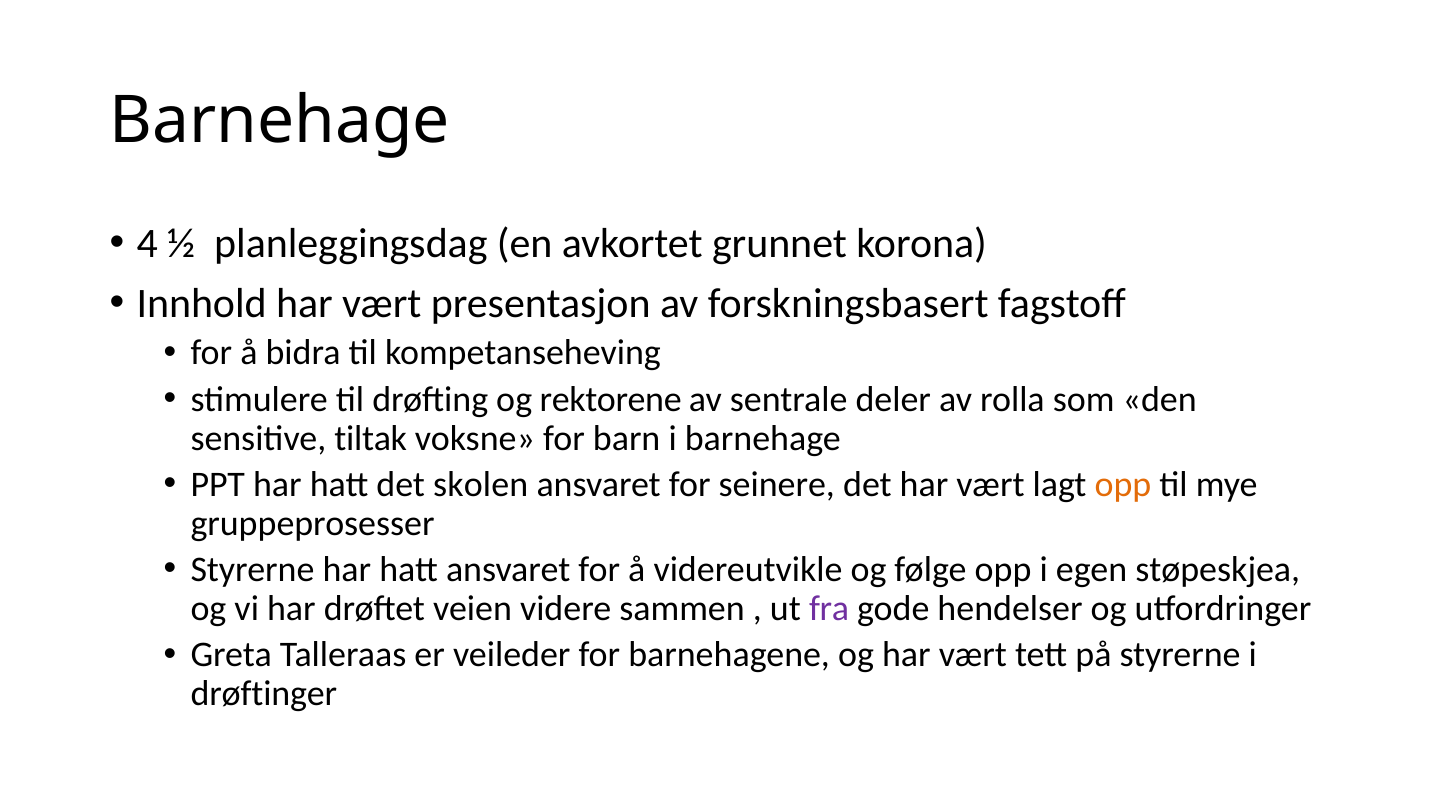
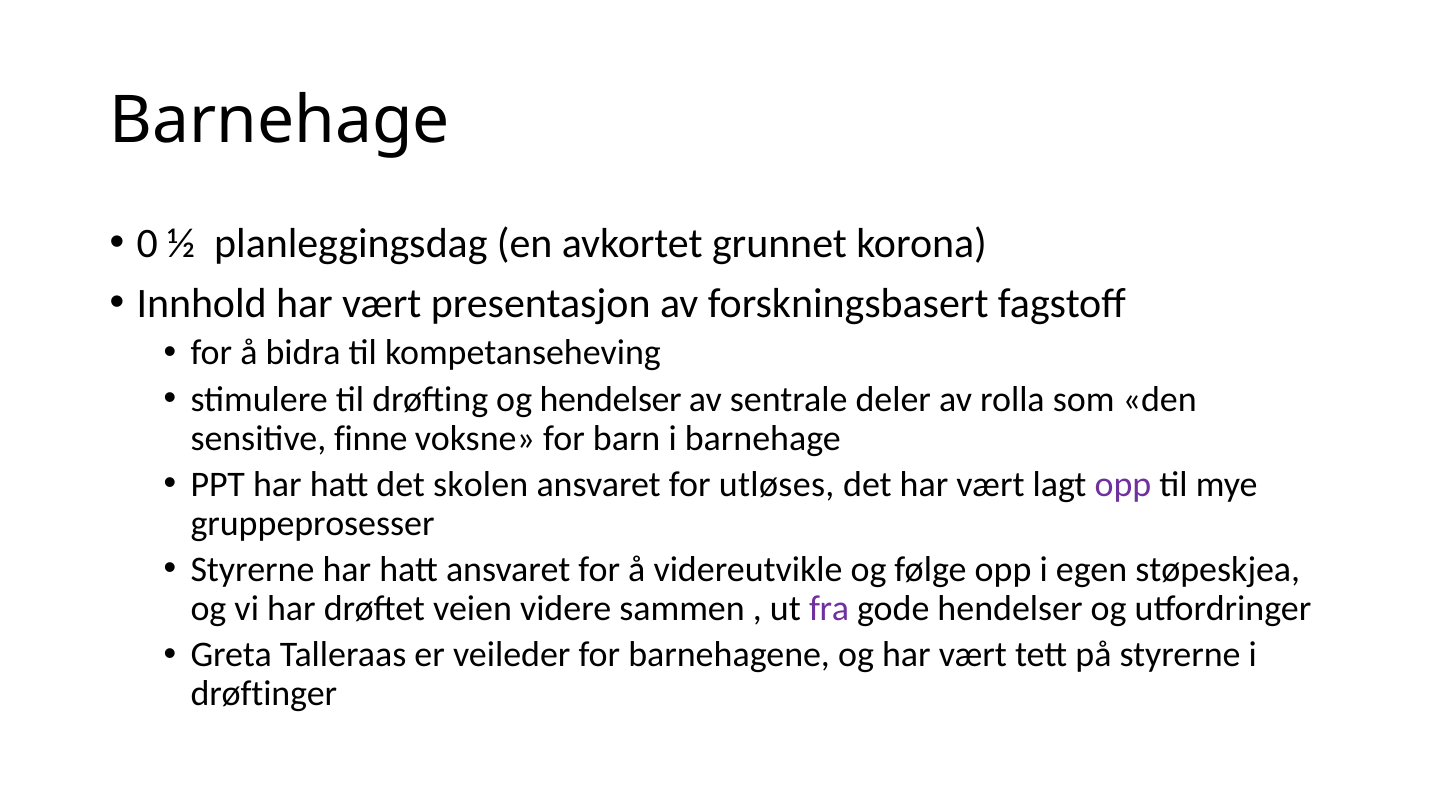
4: 4 -> 0
og rektorene: rektorene -> hendelser
tiltak: tiltak -> finne
seinere: seinere -> utløses
opp at (1123, 484) colour: orange -> purple
